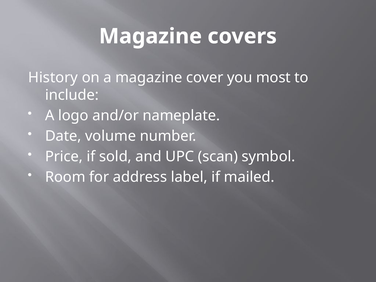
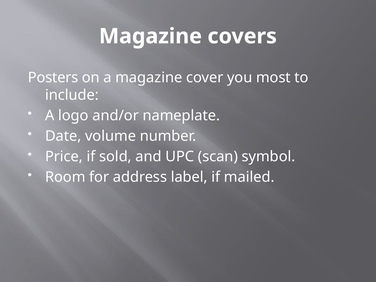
History: History -> Posters
